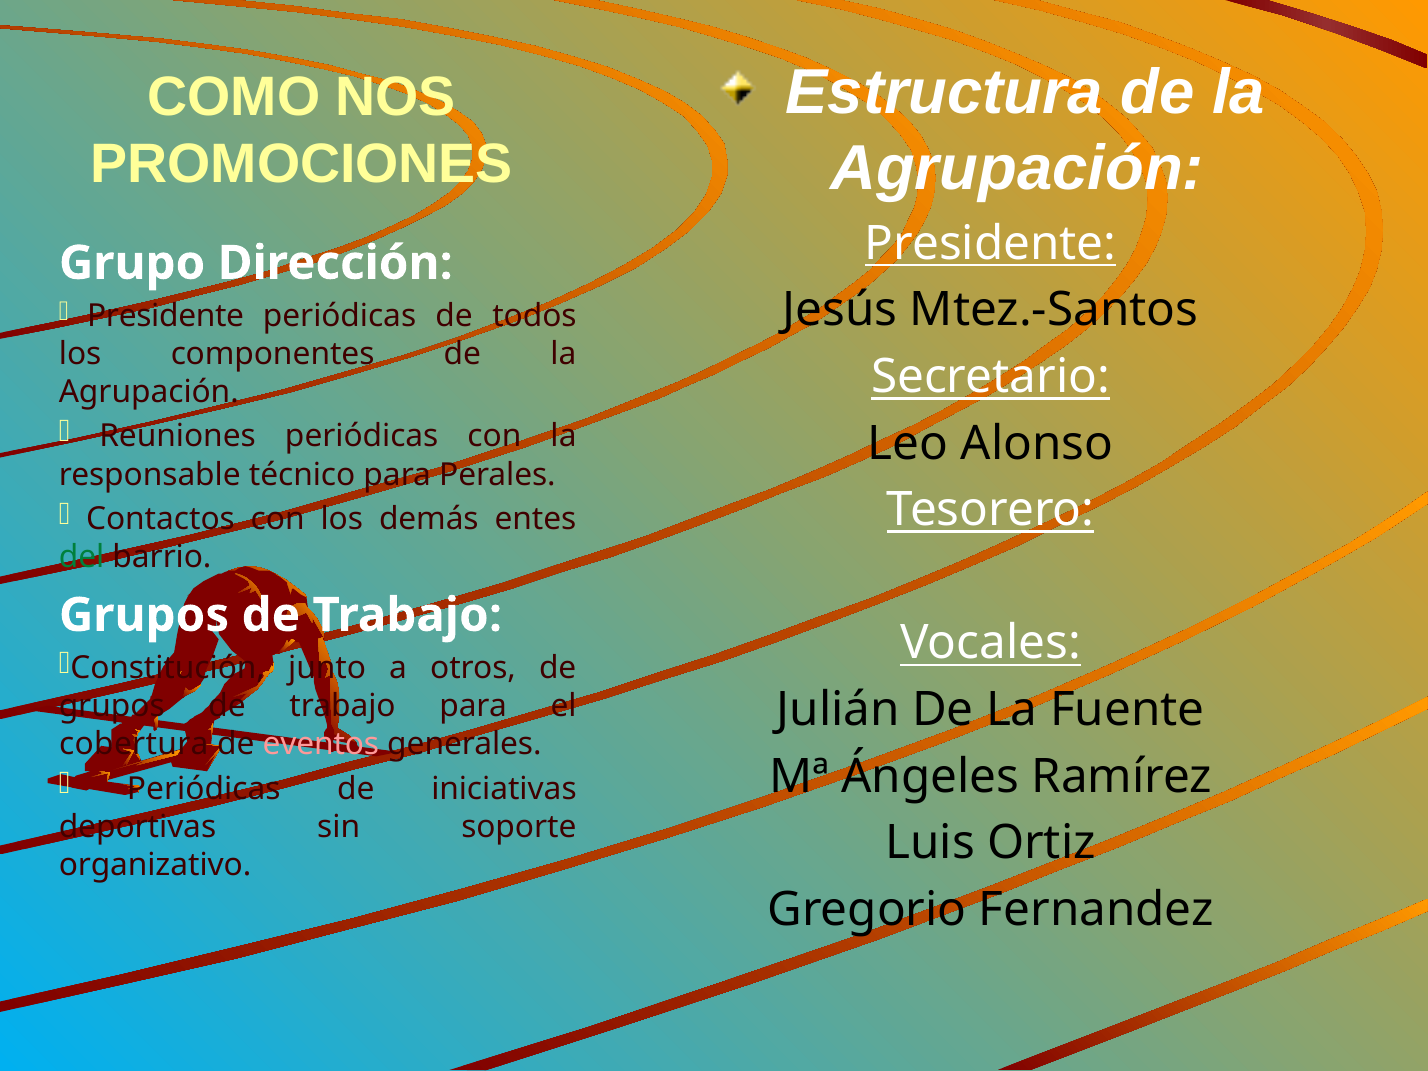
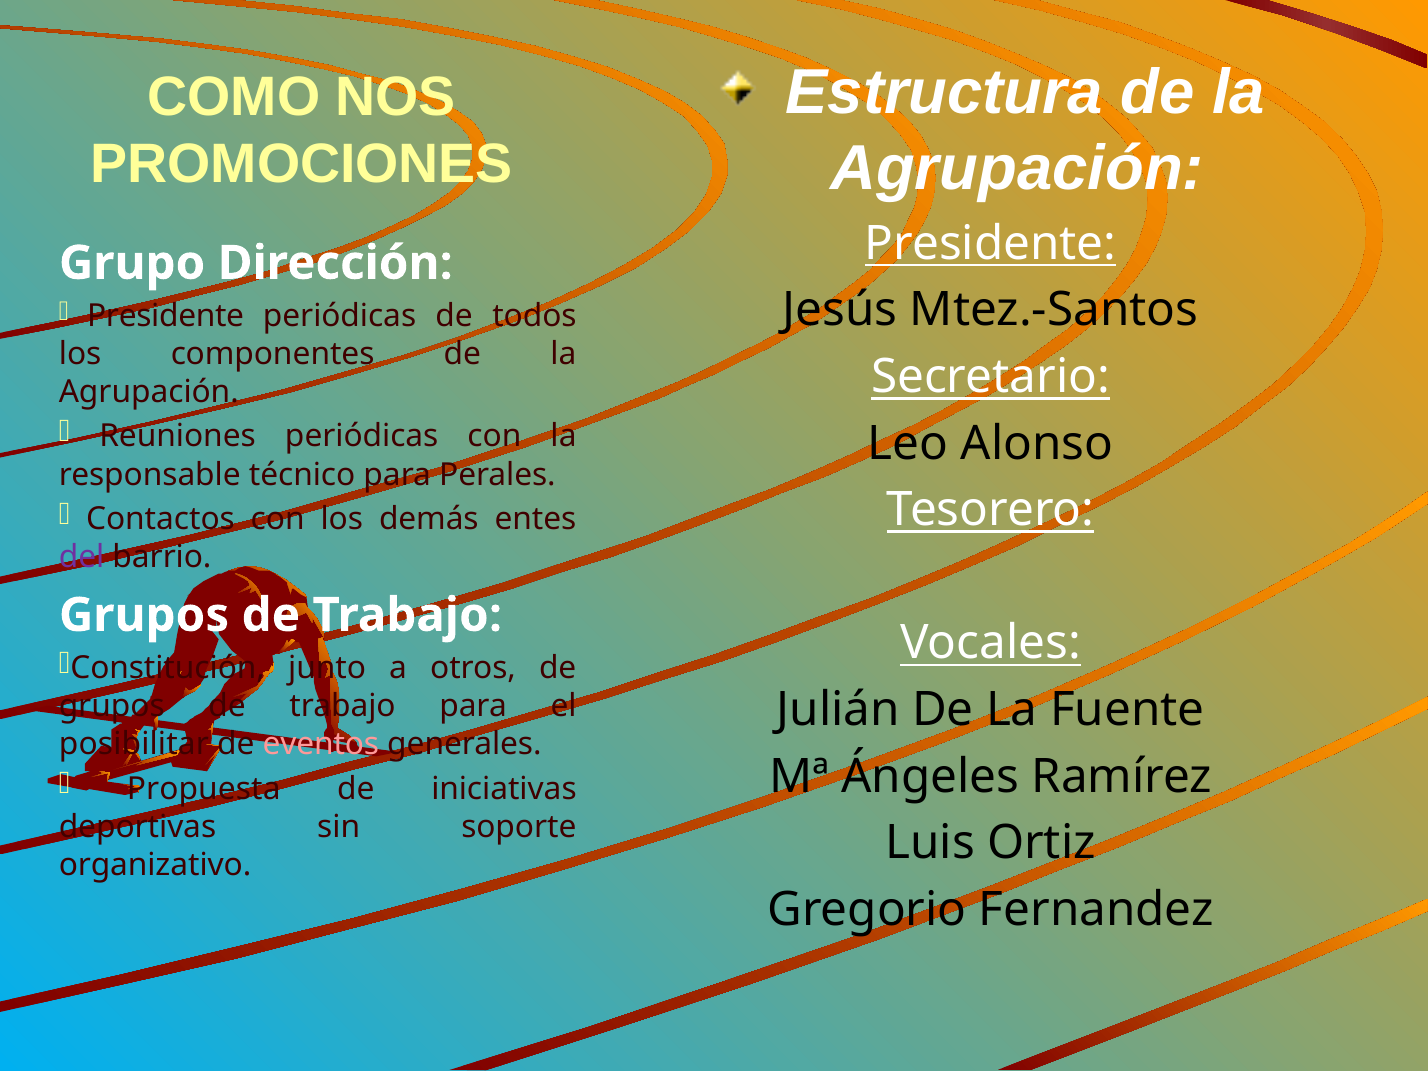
del colour: green -> purple
cobertura: cobertura -> posibilitar
Periódicas at (204, 789): Periódicas -> Propuesta
